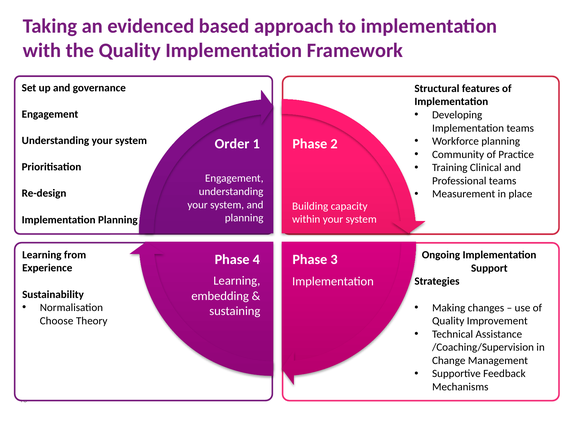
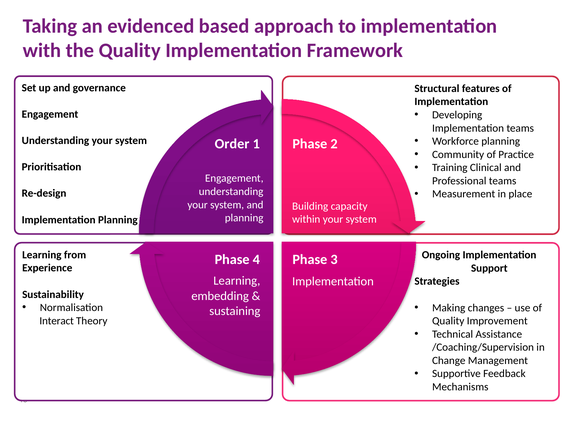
Choose: Choose -> Interact
